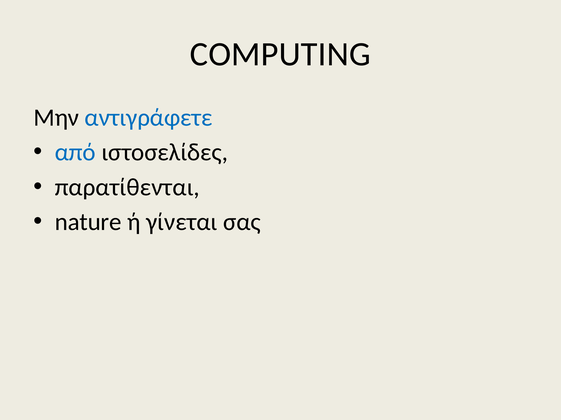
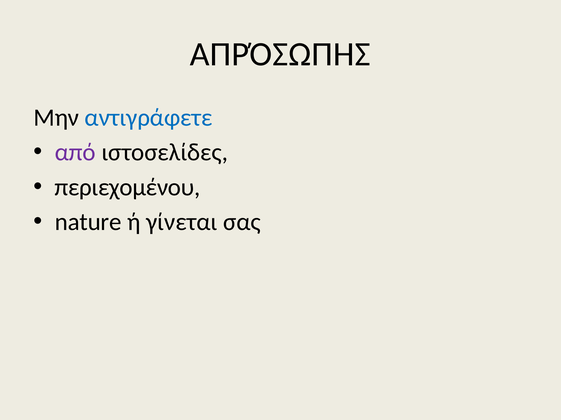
COMPUTING: COMPUTING -> ΑΠΡΌΣΩΠΗΣ
από colour: blue -> purple
παρατίθενται: παρατίθενται -> περιεχομένου
